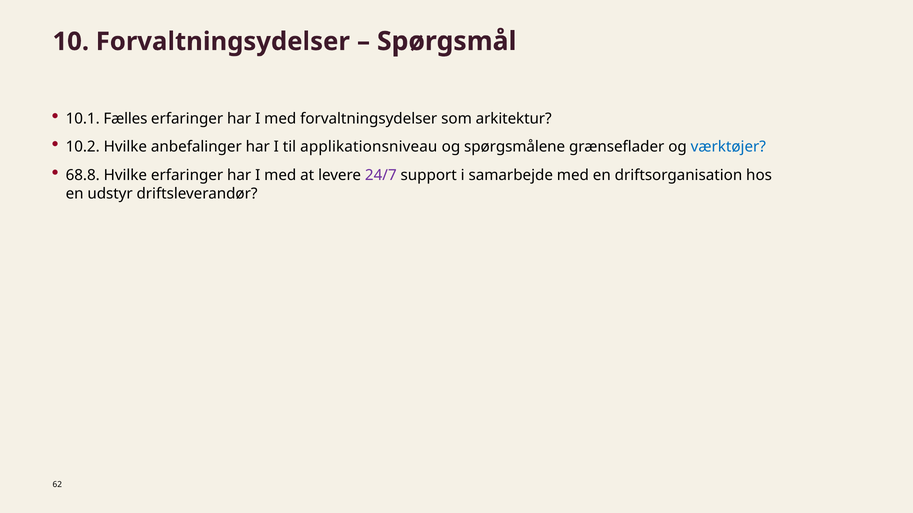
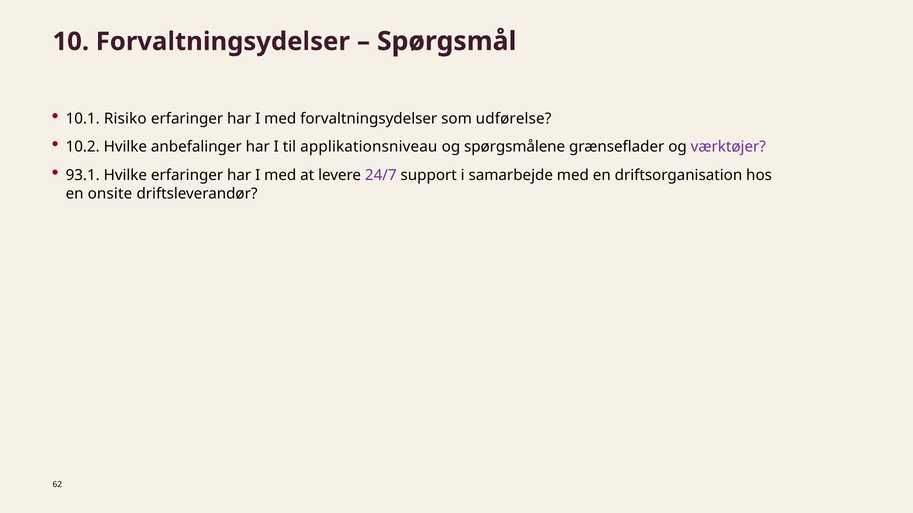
Fælles: Fælles -> Risiko
arkitektur: arkitektur -> udførelse
værktøjer colour: blue -> purple
68.8: 68.8 -> 93.1
udstyr: udstyr -> onsite
